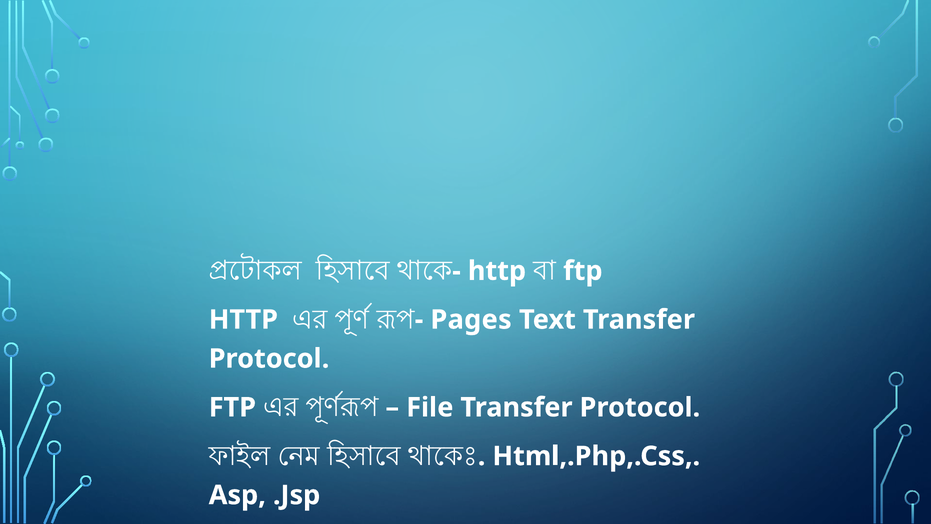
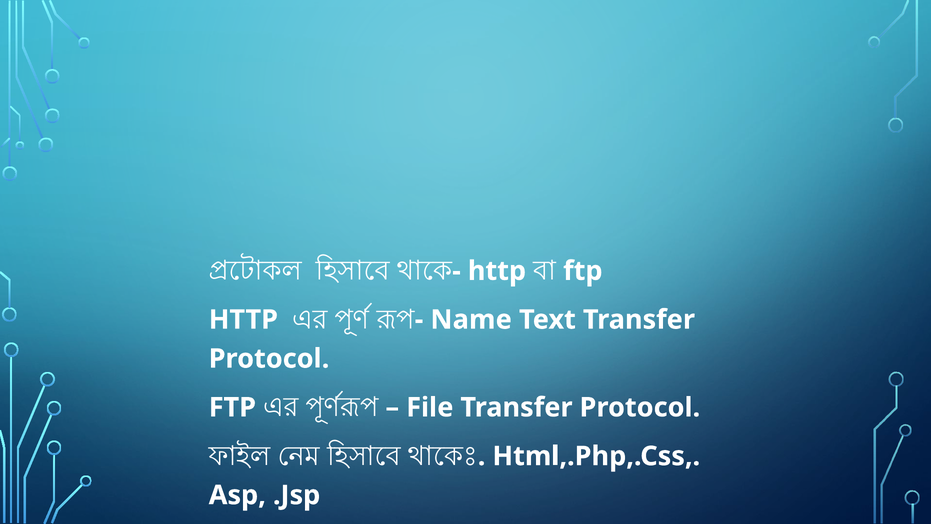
Pages: Pages -> Name
